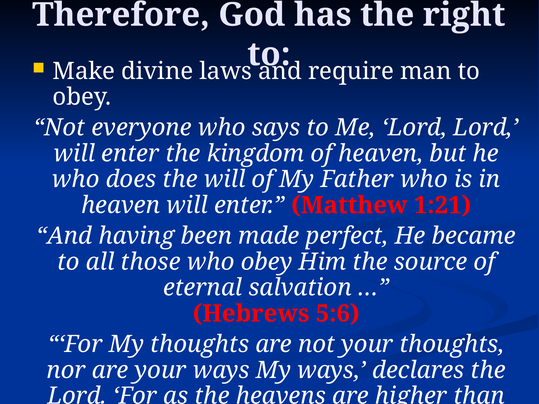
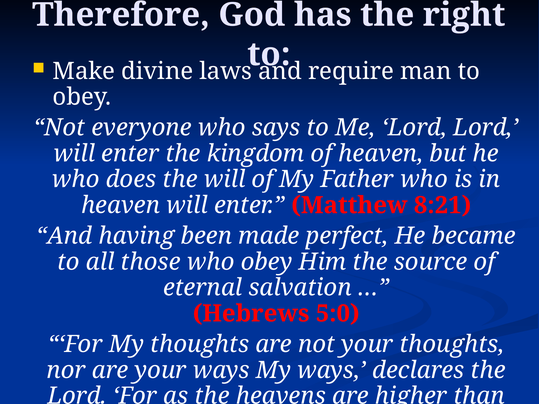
1:21: 1:21 -> 8:21
5:6: 5:6 -> 5:0
